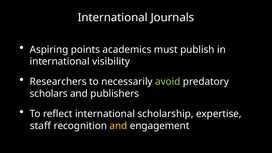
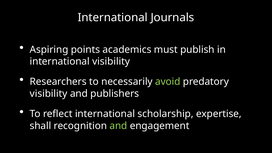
scholars at (49, 94): scholars -> visibility
staff: staff -> shall
and at (118, 126) colour: yellow -> light green
